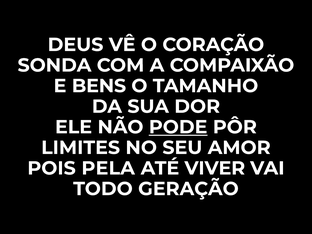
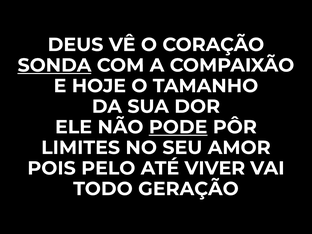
SONDA underline: none -> present
BENS: BENS -> HOJE
PELA: PELA -> PELO
